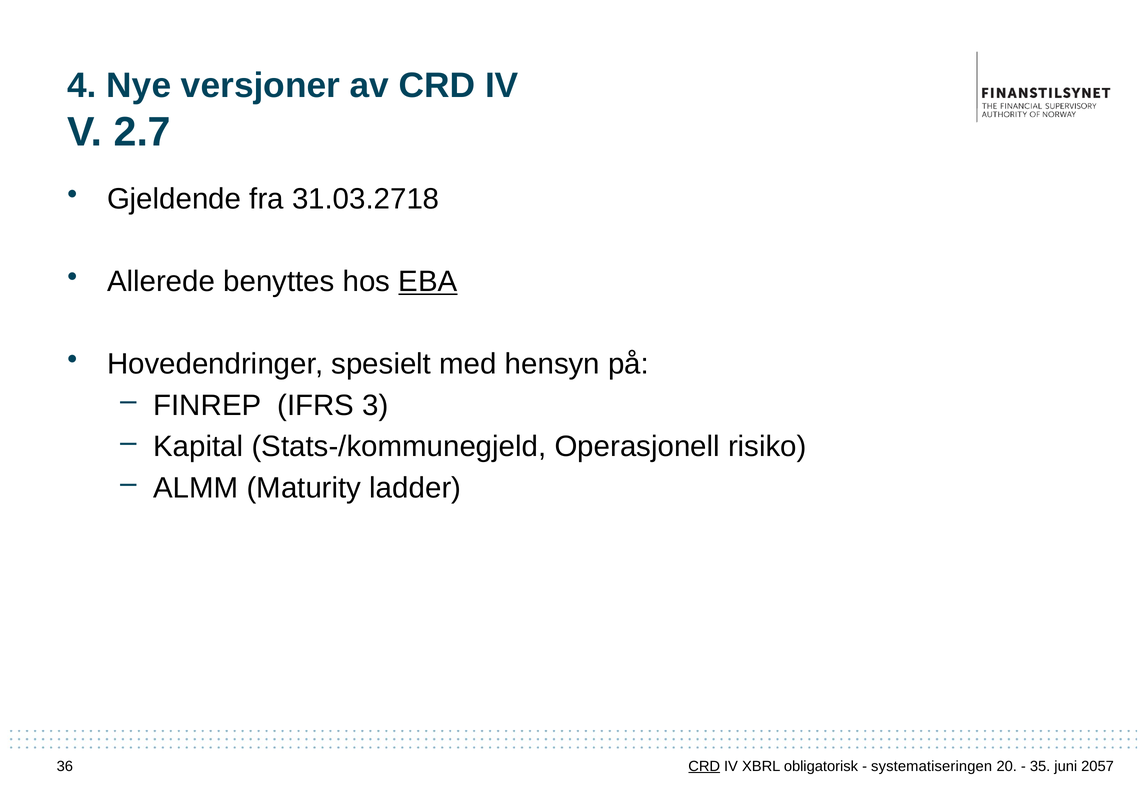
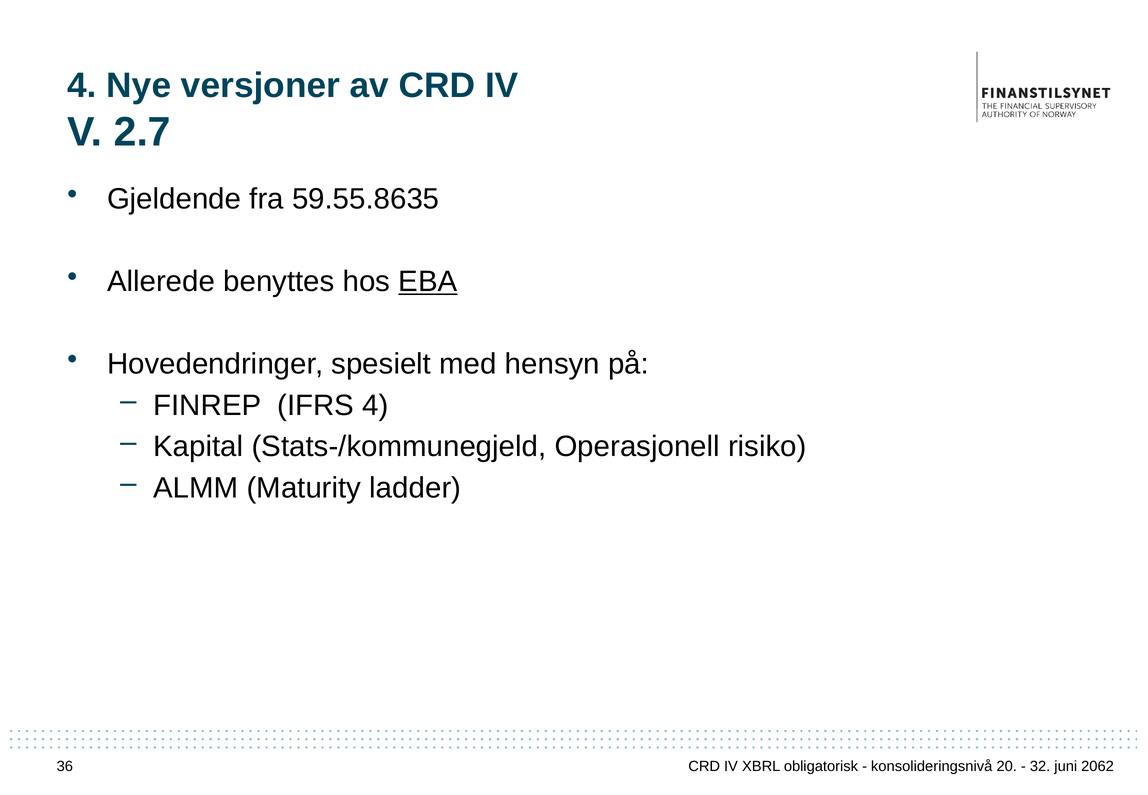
31.03.2718: 31.03.2718 -> 59.55.8635
IFRS 3: 3 -> 4
CRD at (704, 766) underline: present -> none
systematiseringen: systematiseringen -> konsolideringsnivå
35: 35 -> 32
2057: 2057 -> 2062
